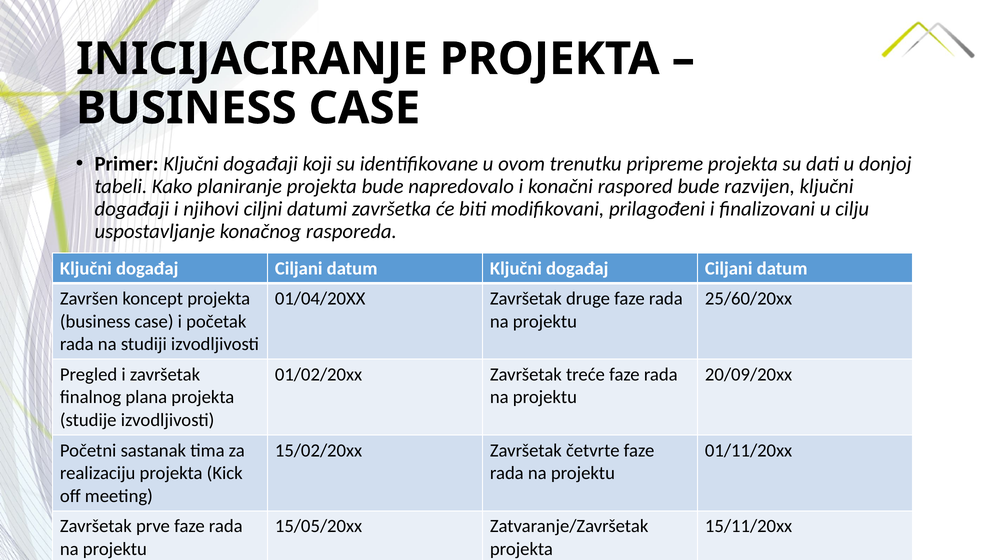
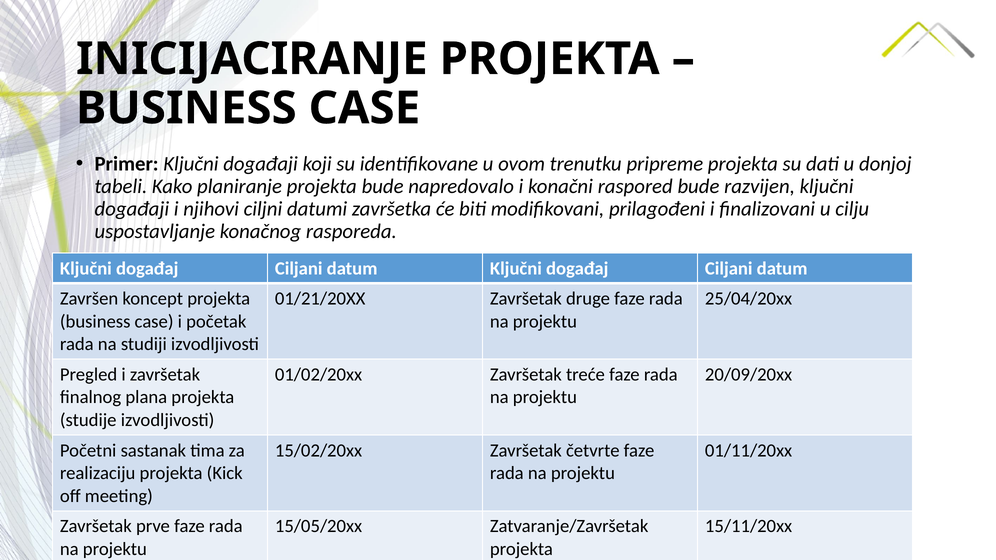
01/04/20XX: 01/04/20XX -> 01/21/20XX
25/60/20xx: 25/60/20xx -> 25/04/20xx
